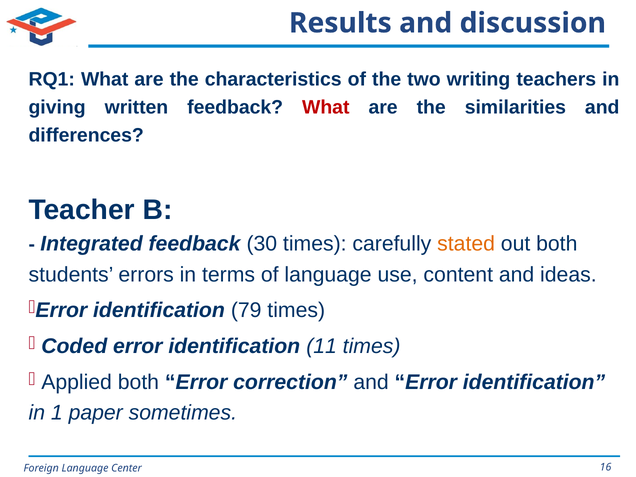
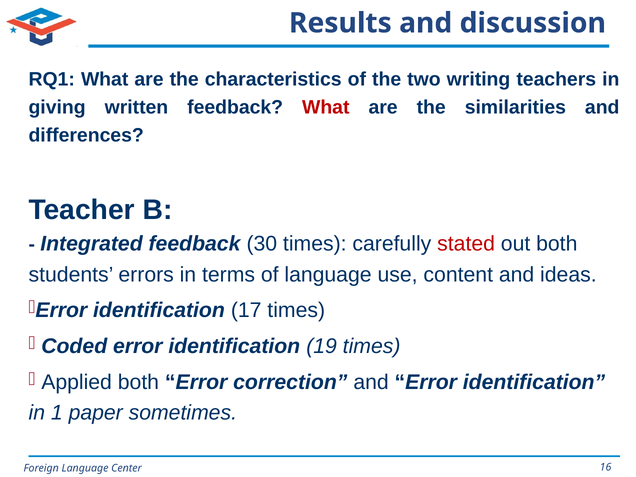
stated colour: orange -> red
79: 79 -> 17
11: 11 -> 19
